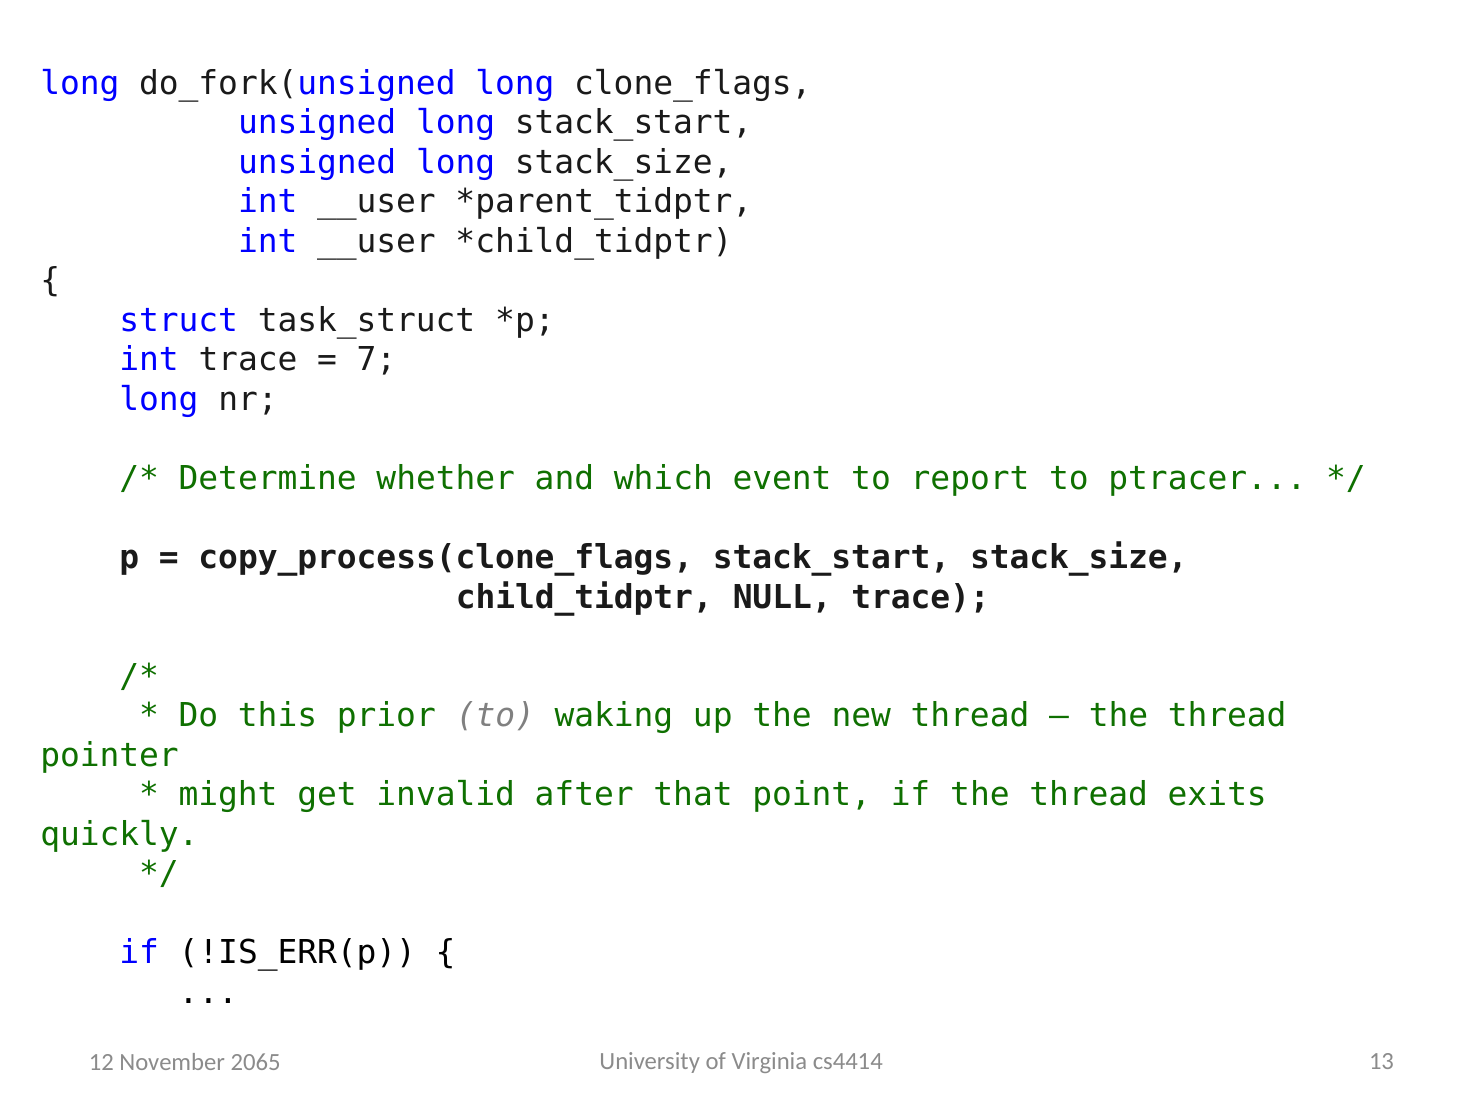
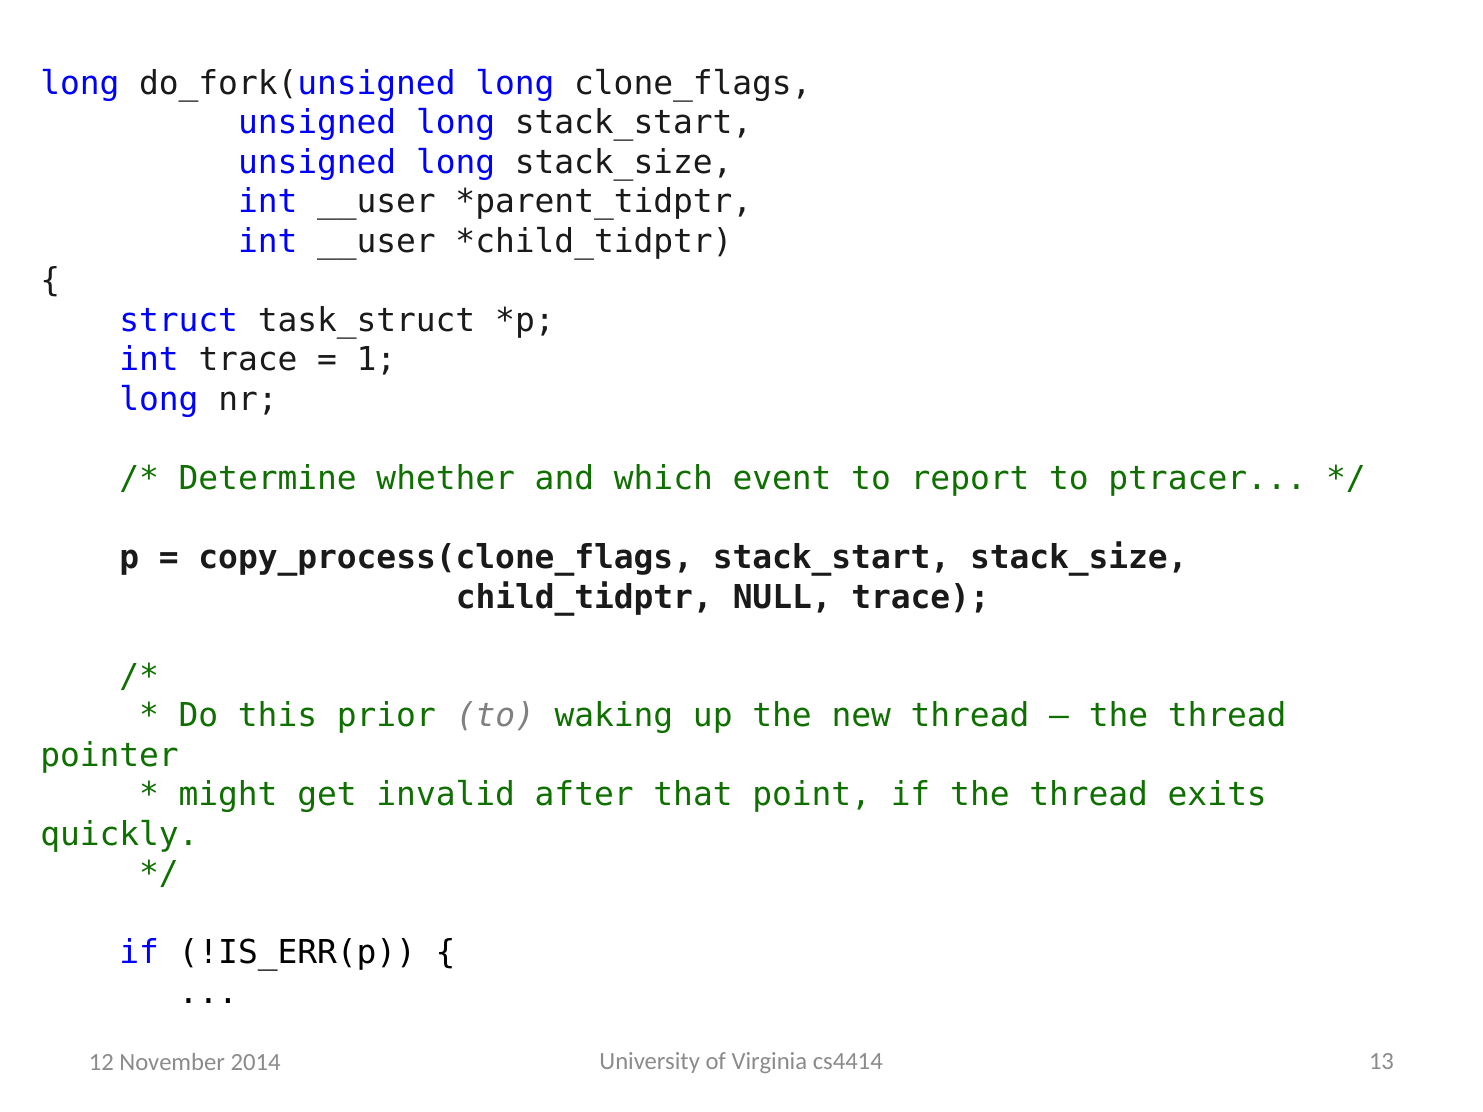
7: 7 -> 1
2065: 2065 -> 2014
